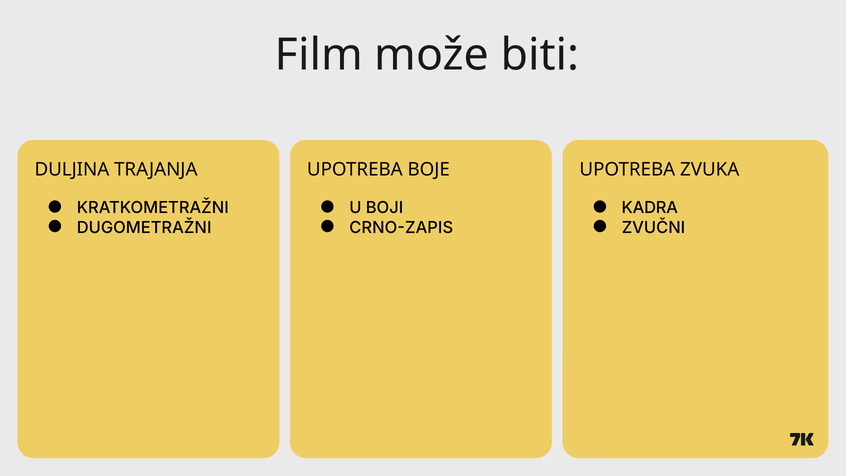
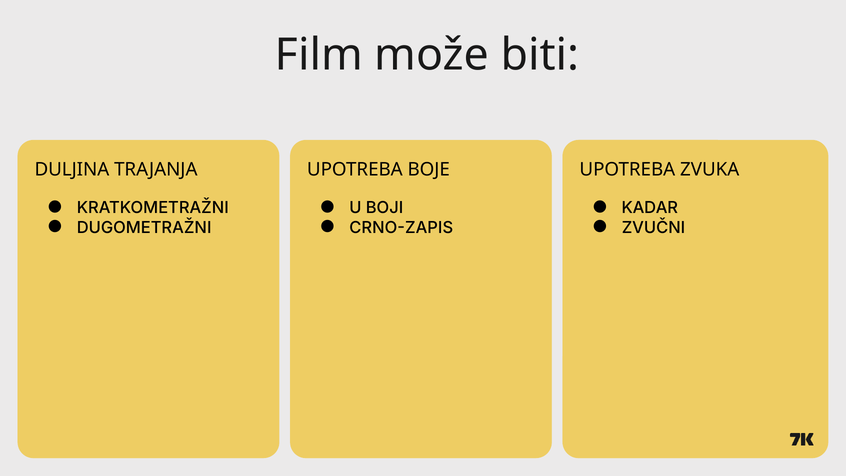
KADRA: KADRA -> KADAR
